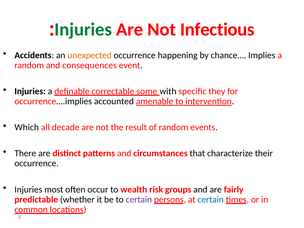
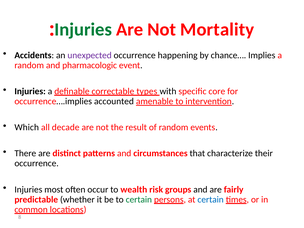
Infectious: Infectious -> Mortality
unexpected colour: orange -> purple
consequences: consequences -> pharmacologic
some: some -> types
they: they -> core
certain at (139, 199) colour: purple -> green
